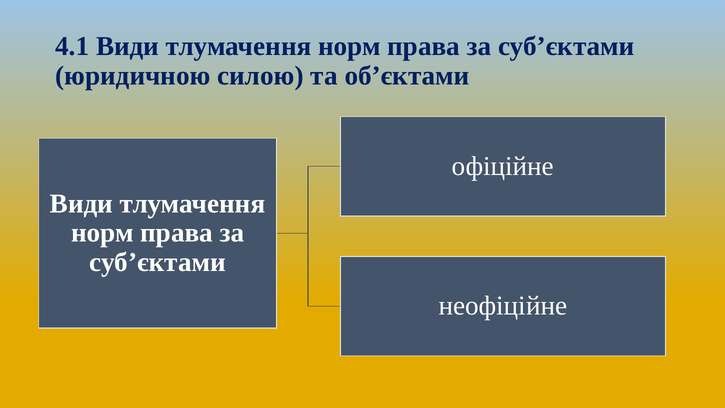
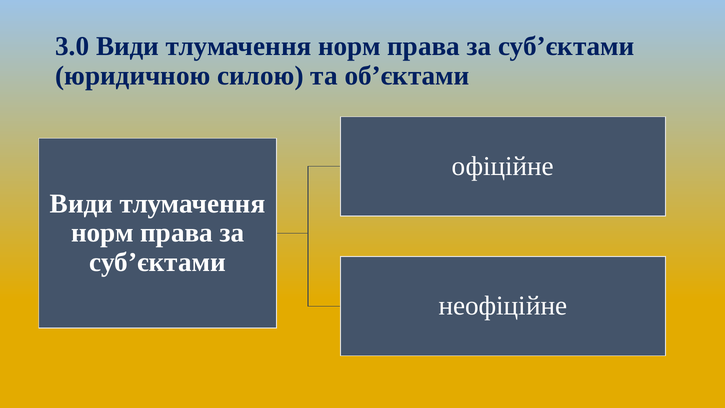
4.1: 4.1 -> 3.0
